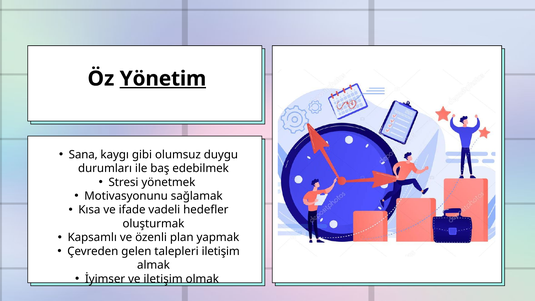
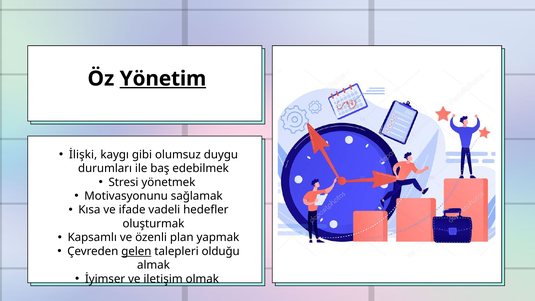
Sana: Sana -> İlişki
gelen underline: none -> present
talepleri iletişim: iletişim -> olduğu
